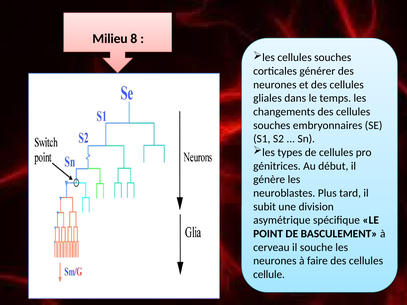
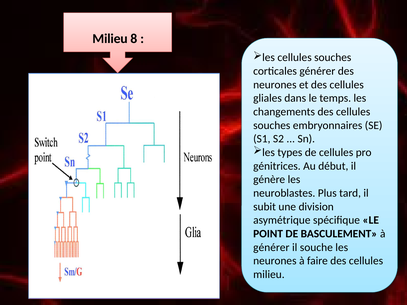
cerveau at (271, 248): cerveau -> générer
cellule at (269, 275): cellule -> milieu
